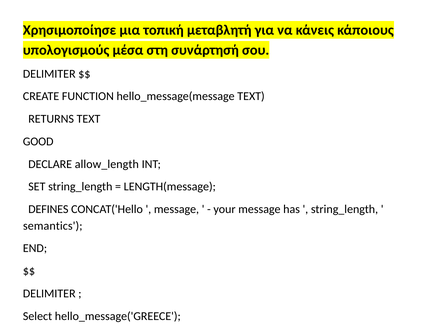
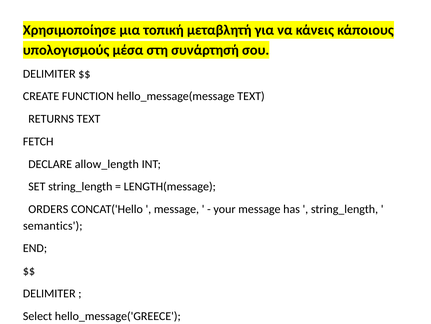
GOOD: GOOD -> FETCH
DEFINES: DEFINES -> ORDERS
